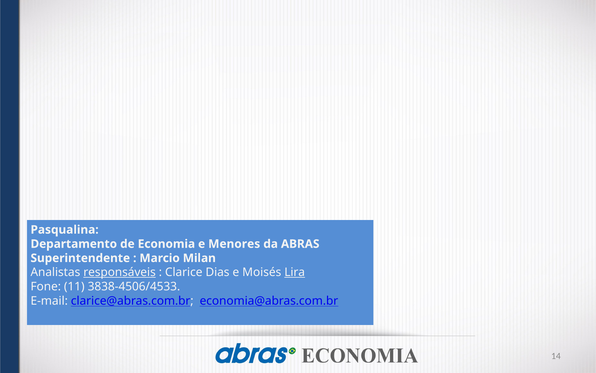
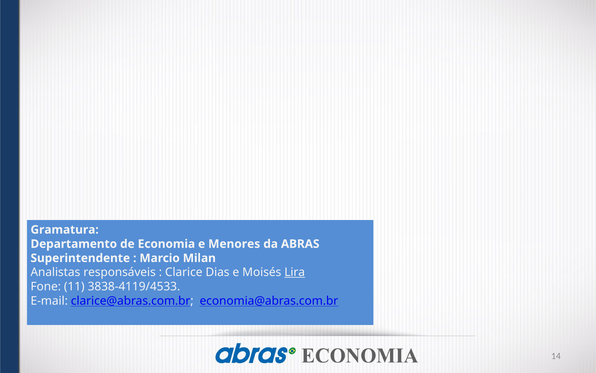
Pasqualina: Pasqualina -> Gramatura
responsáveis underline: present -> none
3838-4506/4533: 3838-4506/4533 -> 3838-4119/4533
